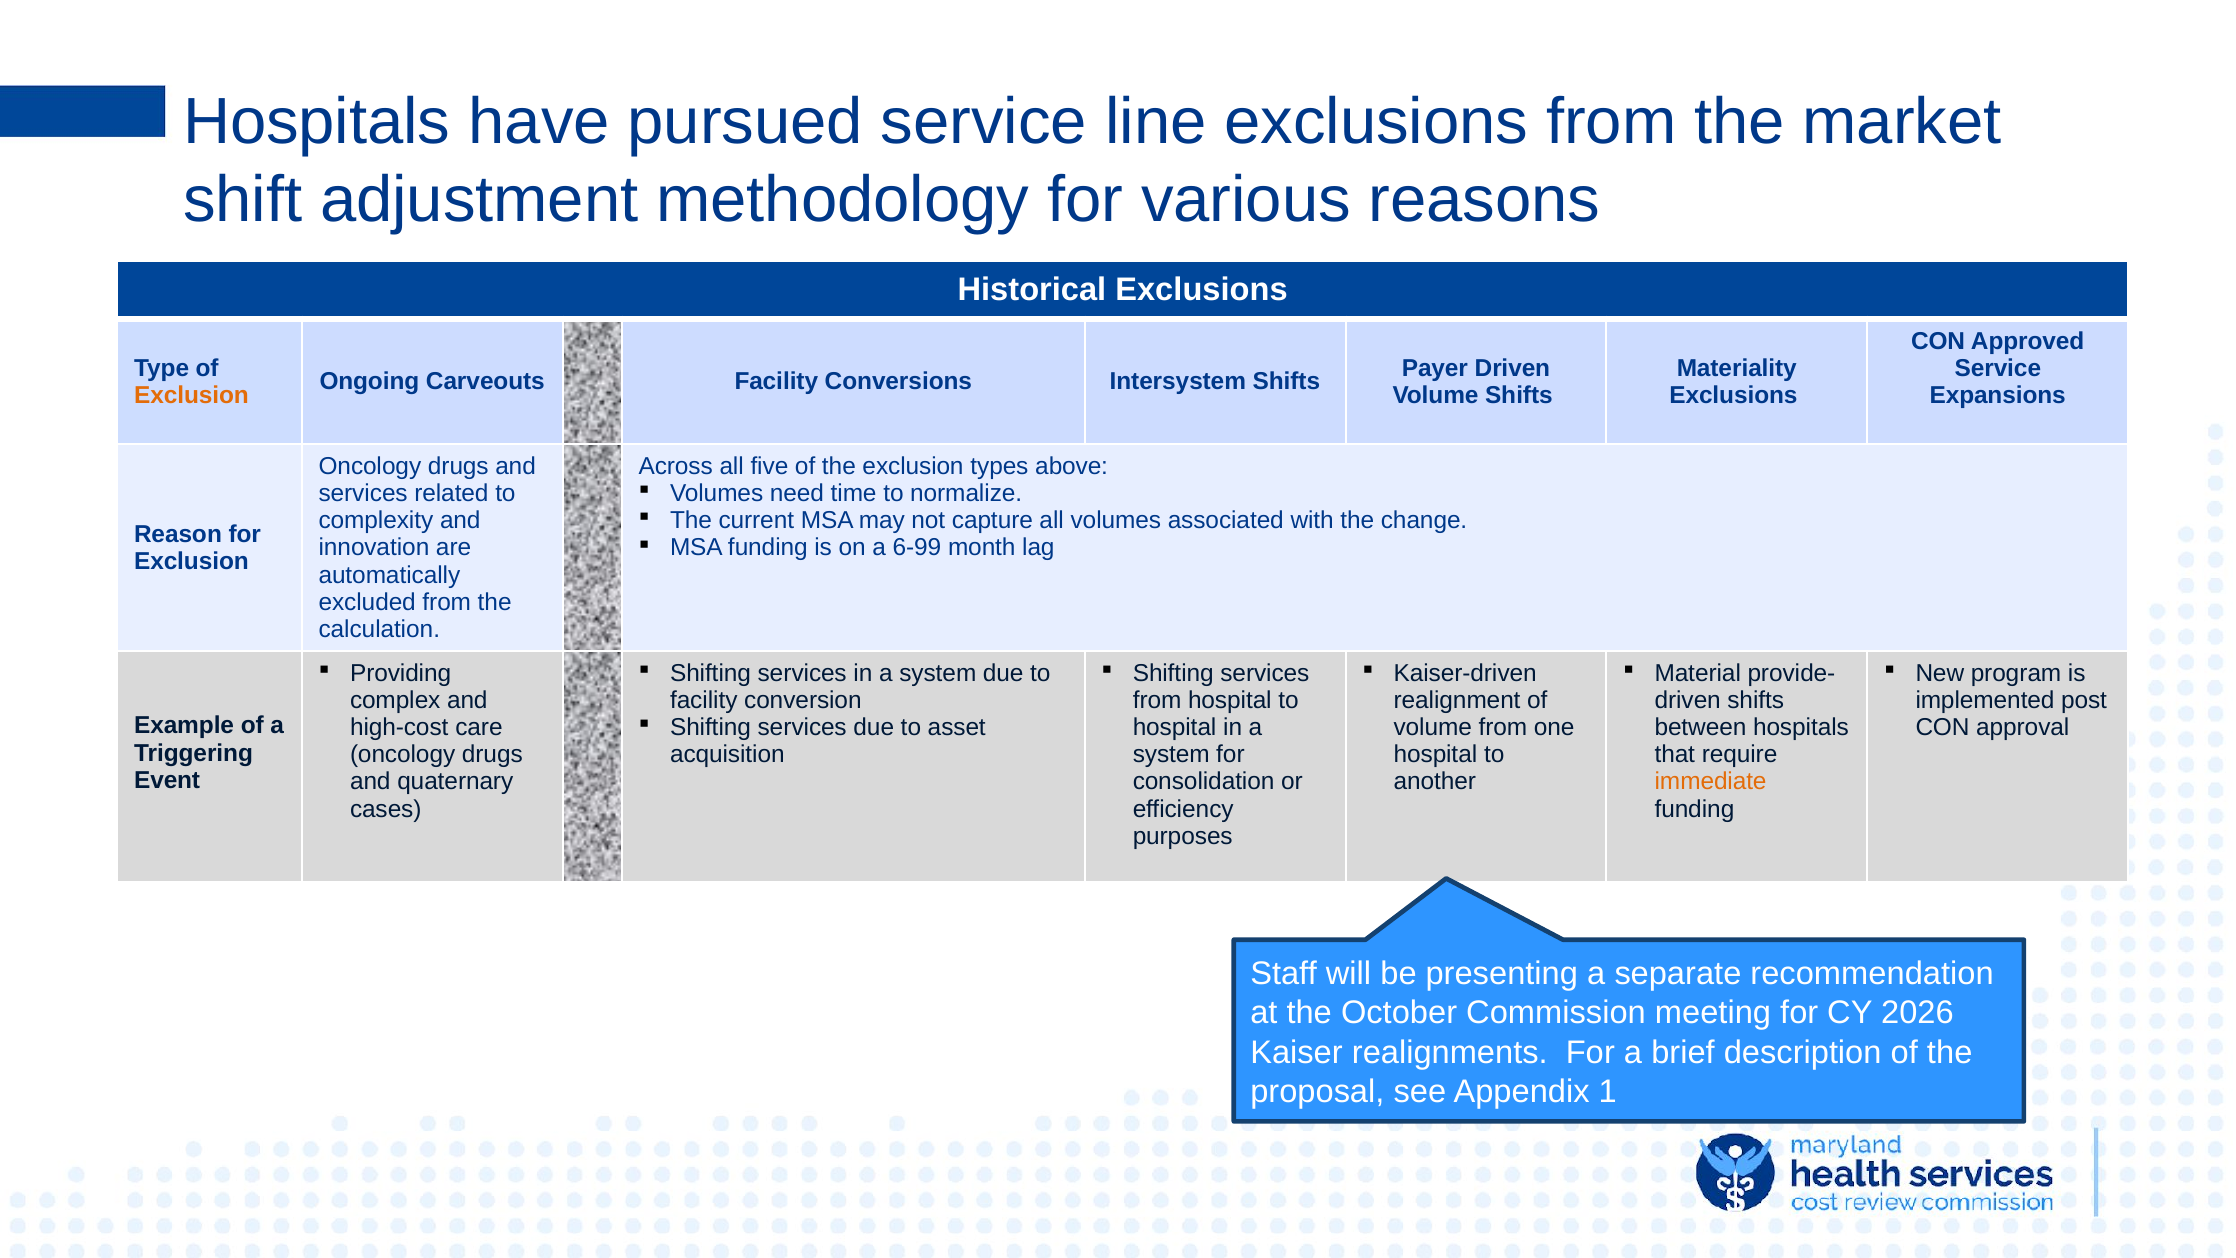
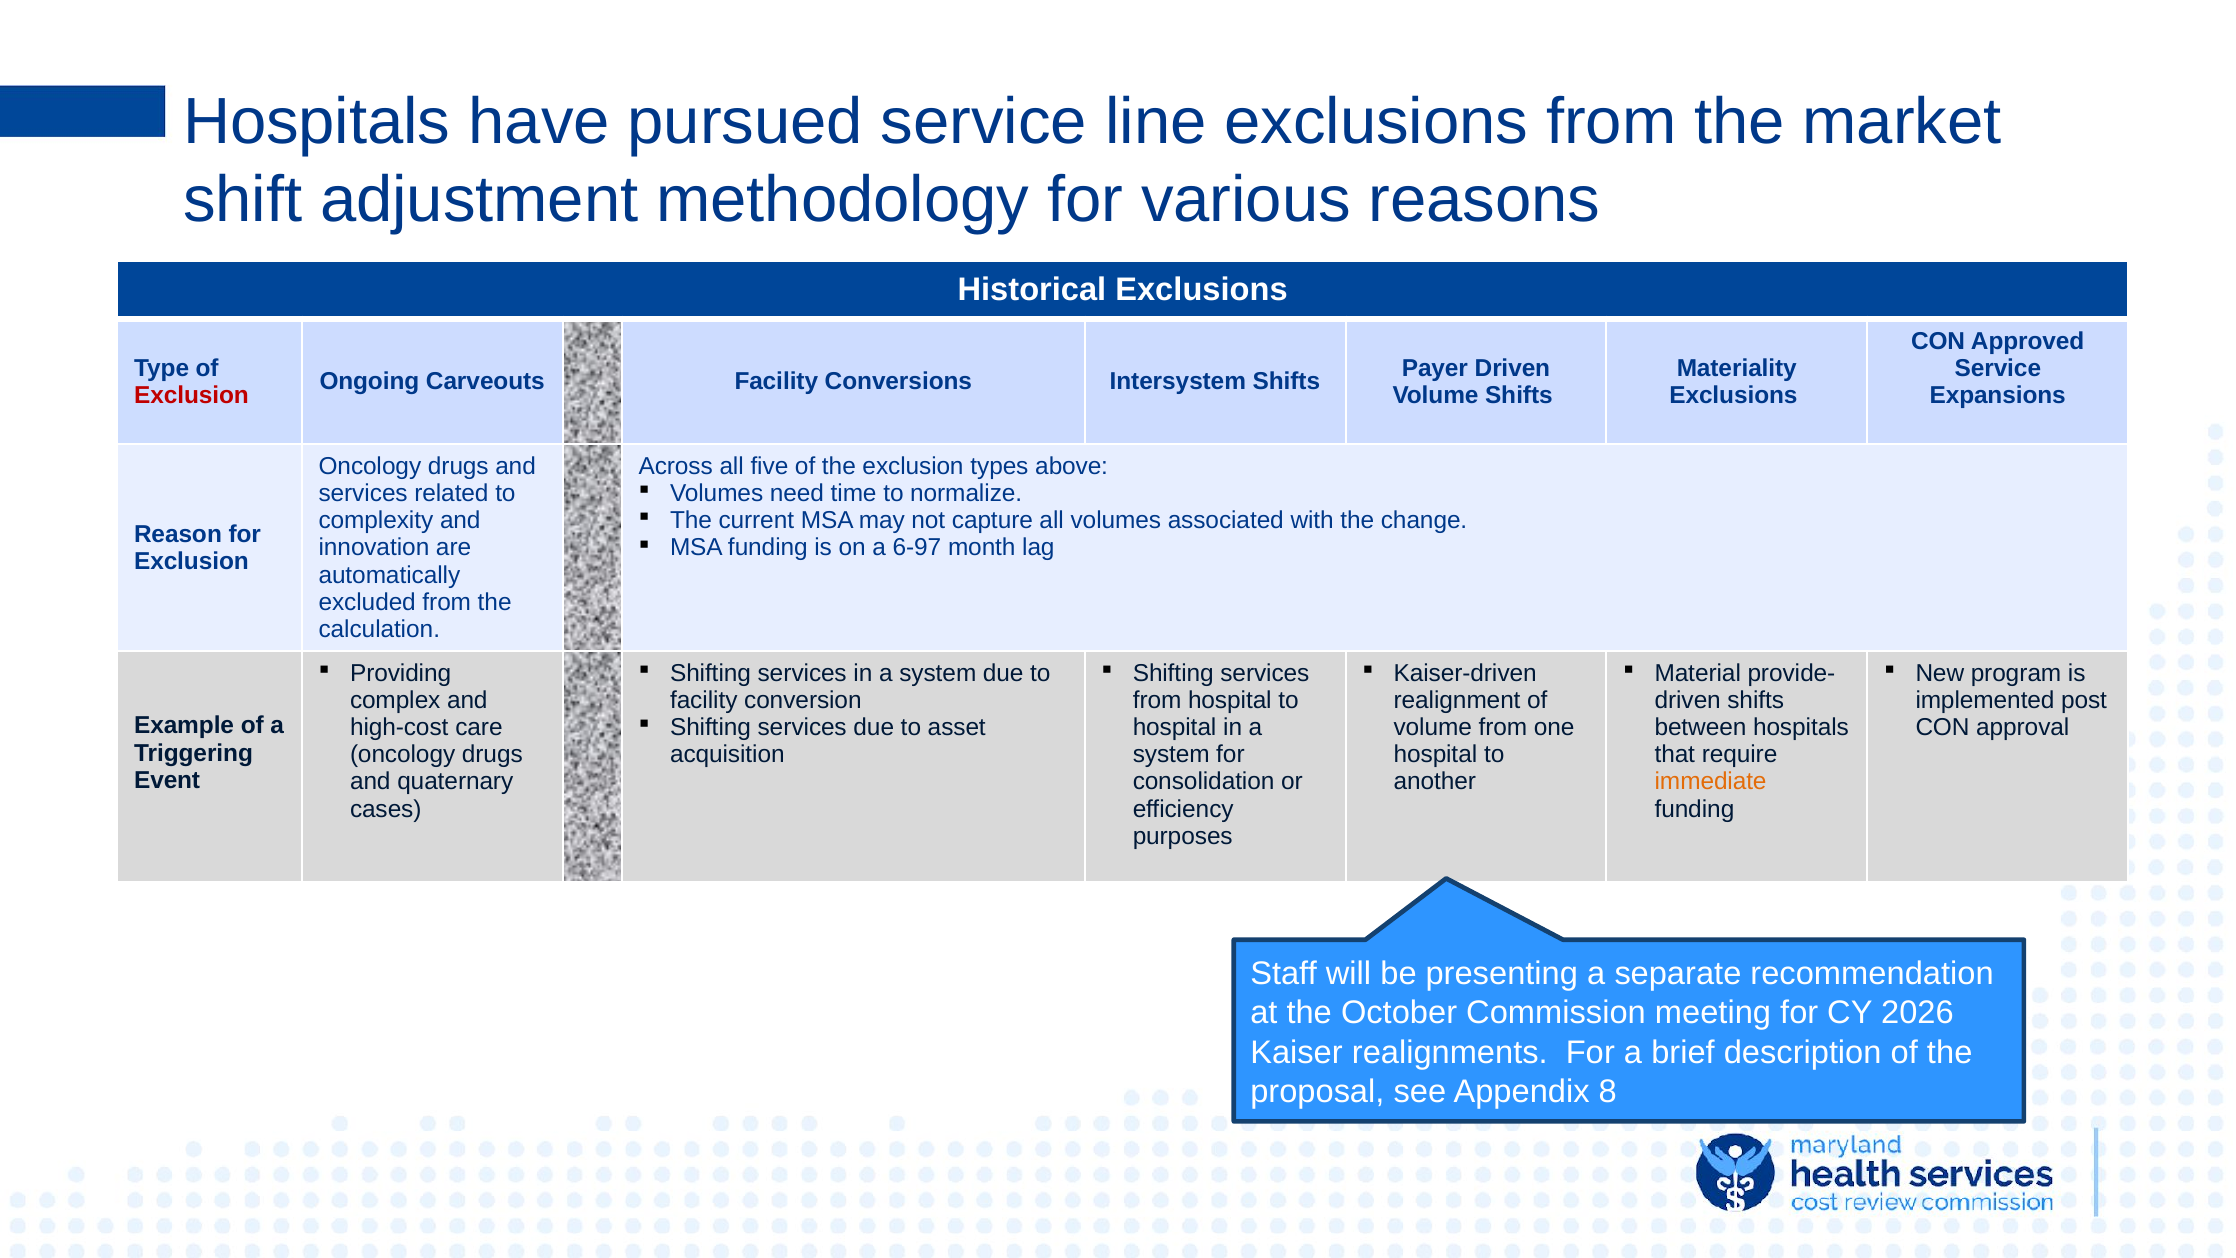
Exclusion at (192, 395) colour: orange -> red
6-99: 6-99 -> 6-97
1: 1 -> 8
